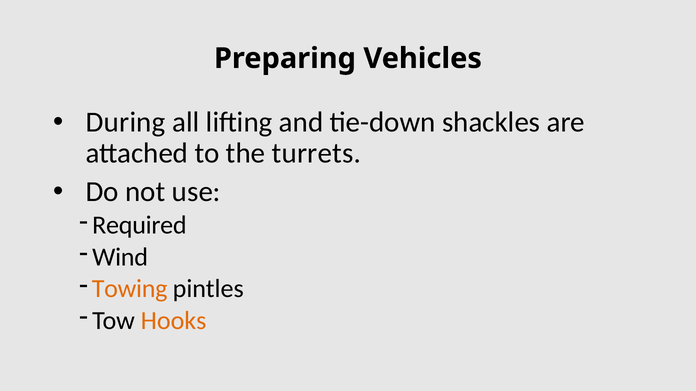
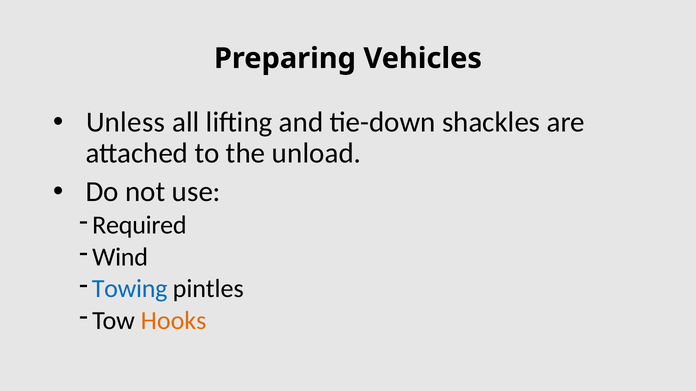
During: During -> Unless
turrets: turrets -> unload
Towing colour: orange -> blue
